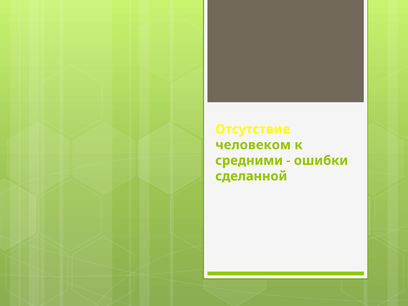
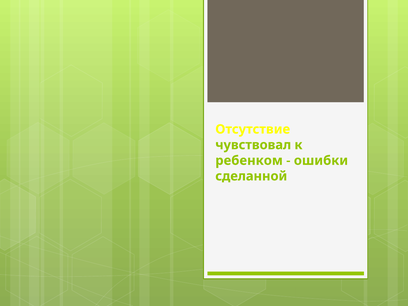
человеком: человеком -> чувствовал
средними: средними -> ребенком
